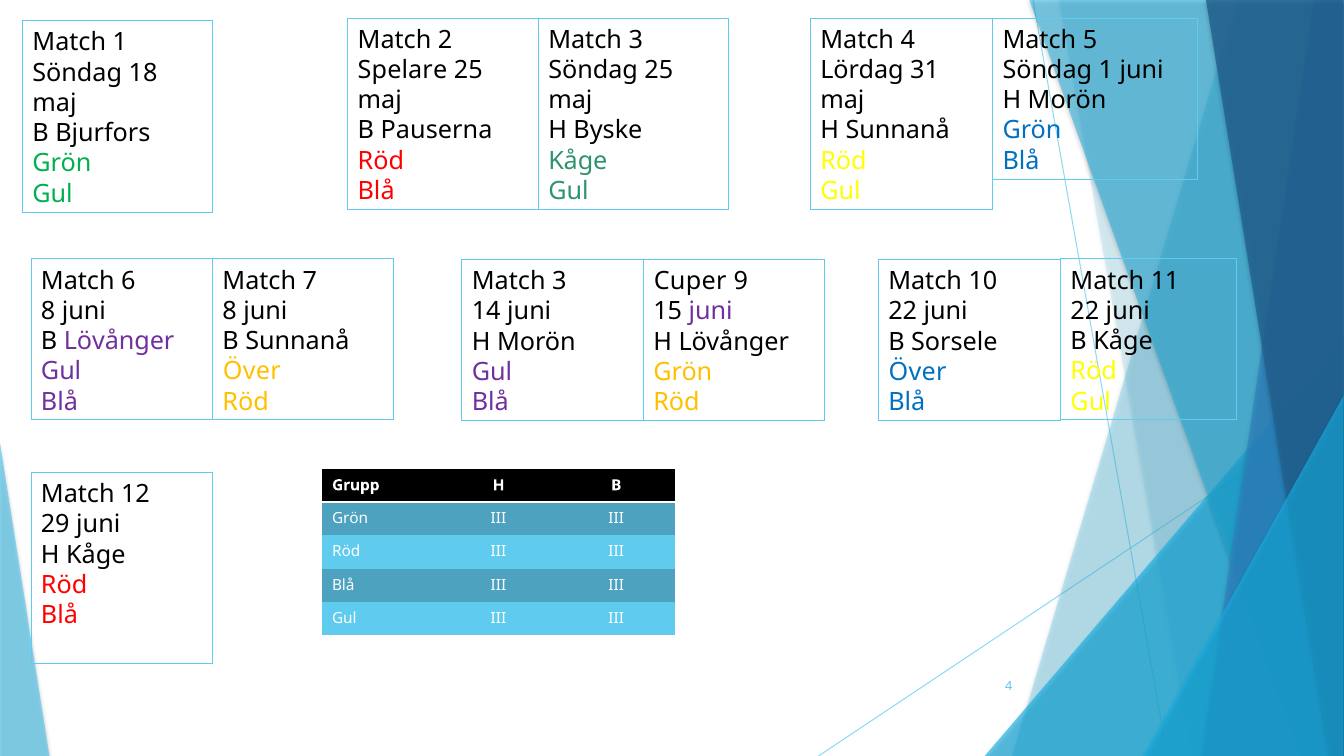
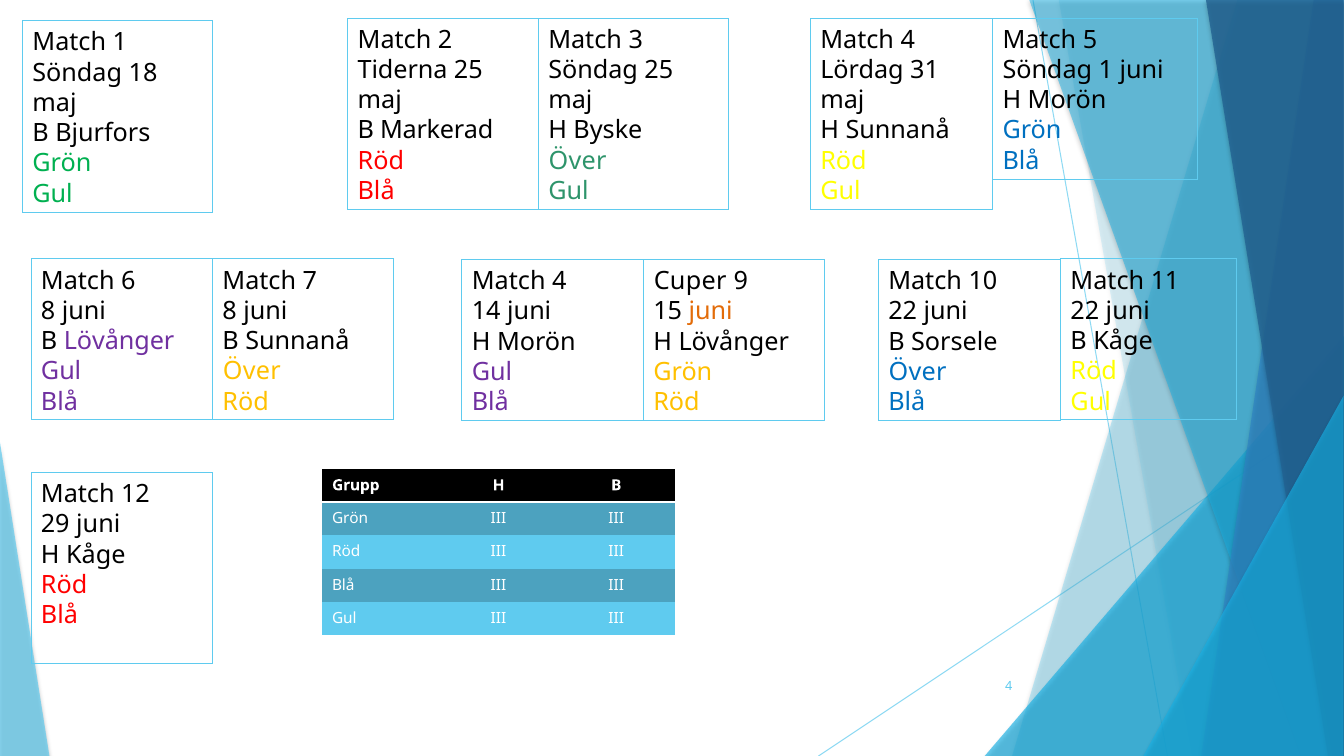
Spelare: Spelare -> Tiderna
Pauserna: Pauserna -> Markerad
Kåge at (578, 161): Kåge -> Över
3 at (559, 281): 3 -> 4
juni at (711, 312) colour: purple -> orange
